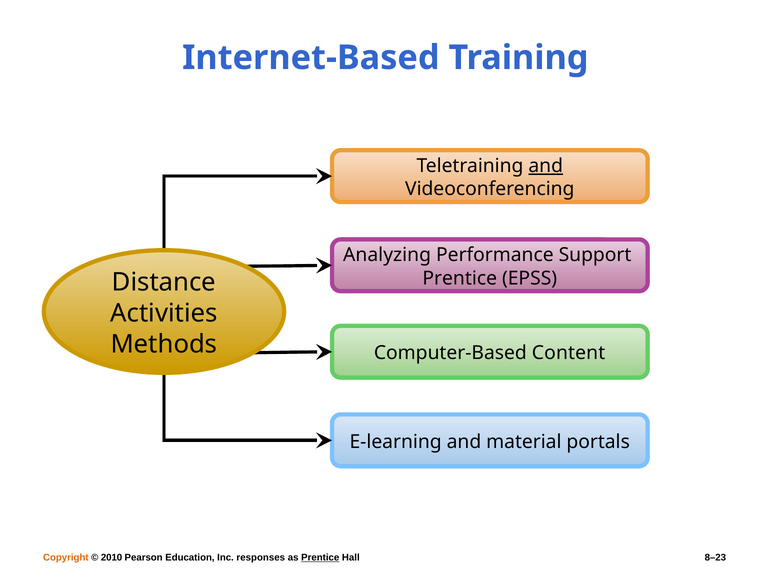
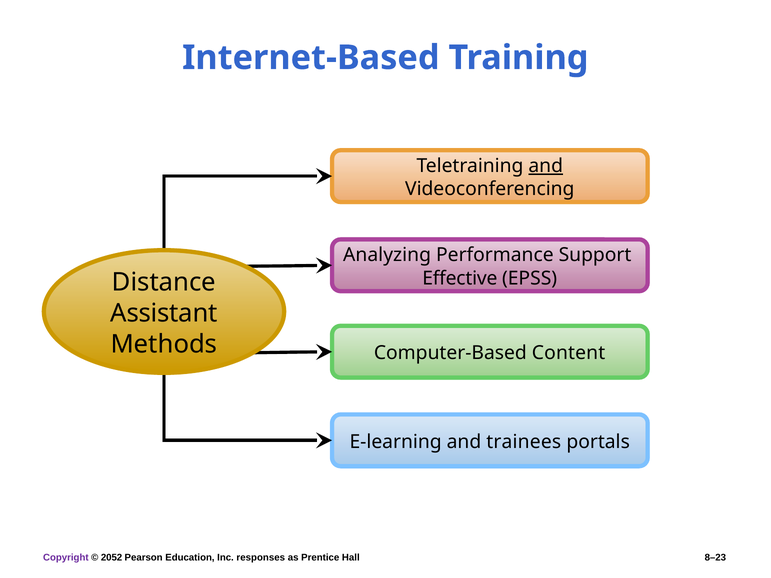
Prentice at (460, 278): Prentice -> Effective
Activities: Activities -> Assistant
material: material -> trainees
Copyright colour: orange -> purple
2010: 2010 -> 2052
Prentice at (320, 558) underline: present -> none
